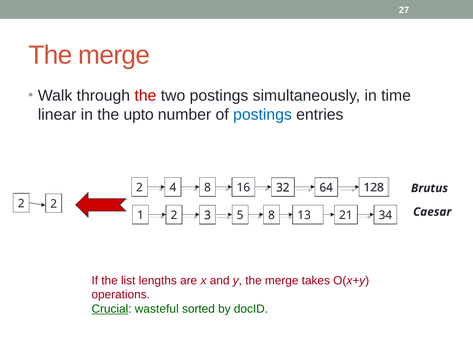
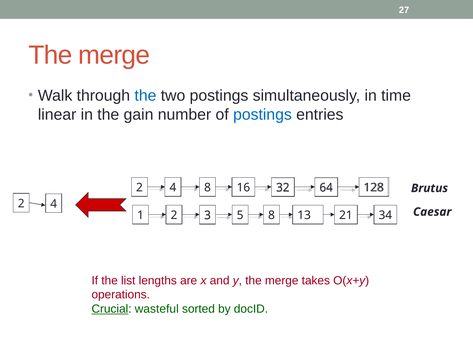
the at (145, 96) colour: red -> blue
upto: upto -> gain
2 at (54, 204): 2 -> 4
